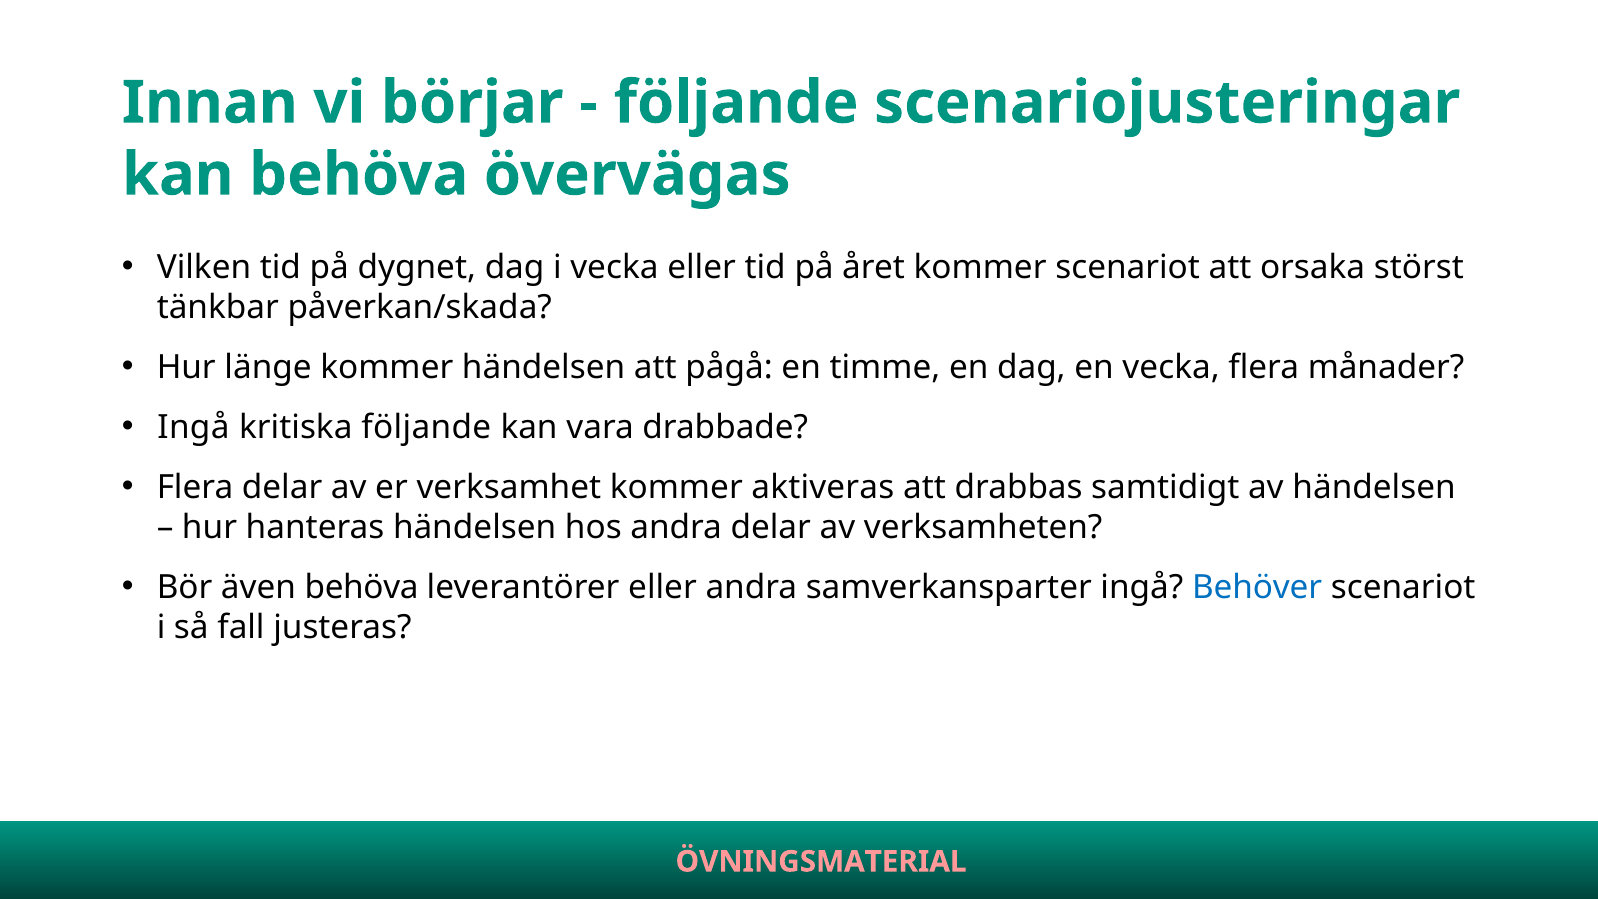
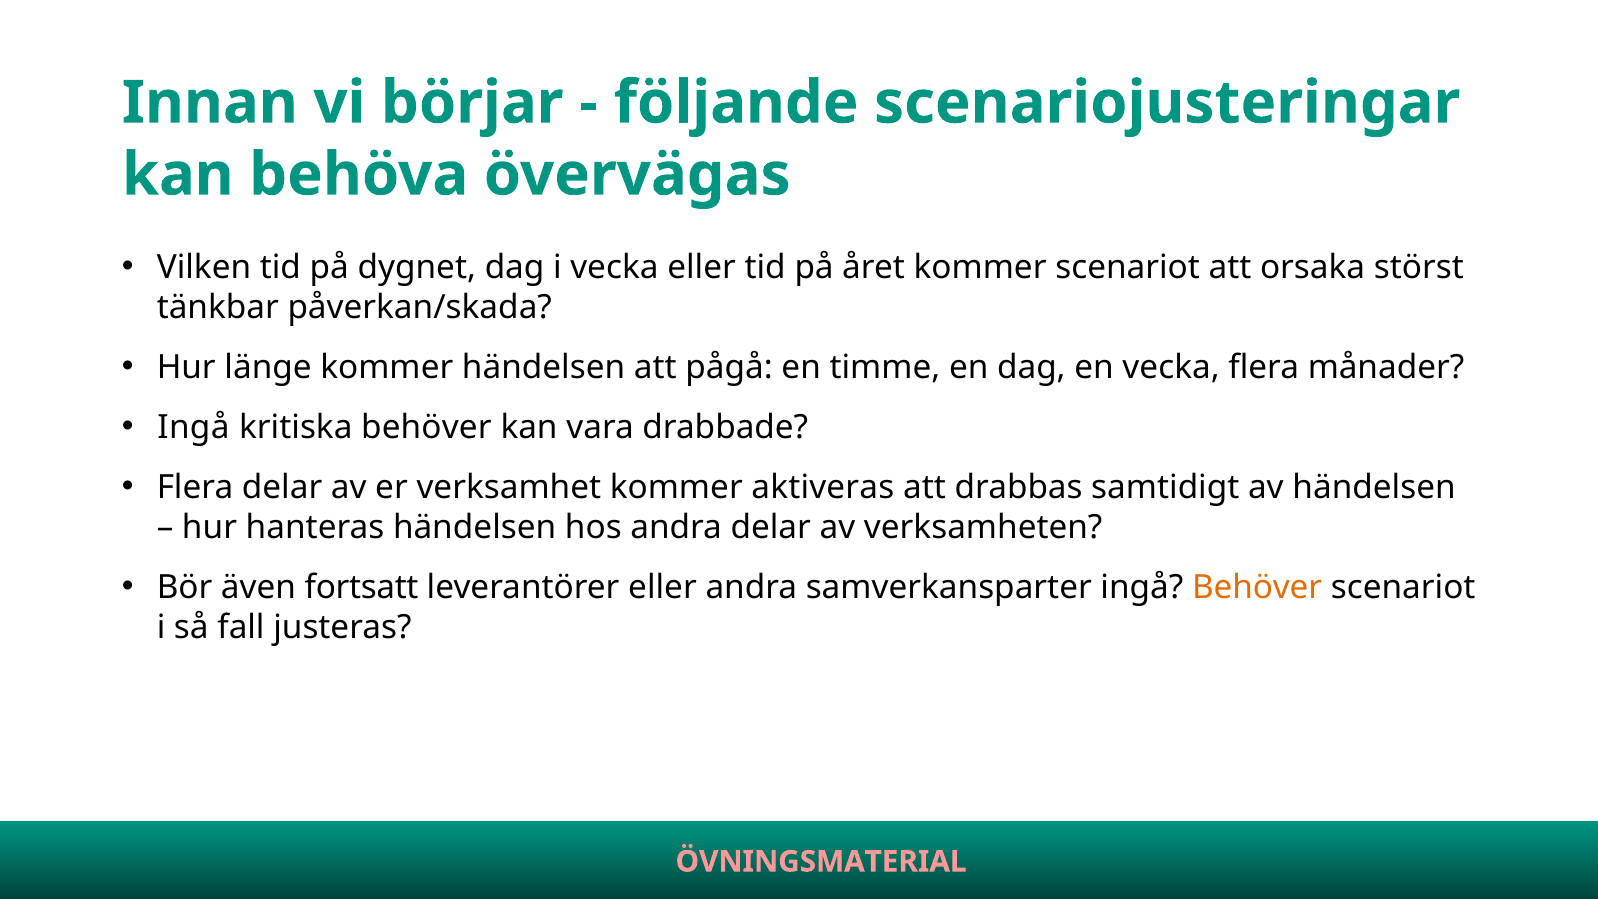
kritiska följande: följande -> behöver
även behöva: behöva -> fortsatt
Behöver at (1257, 588) colour: blue -> orange
